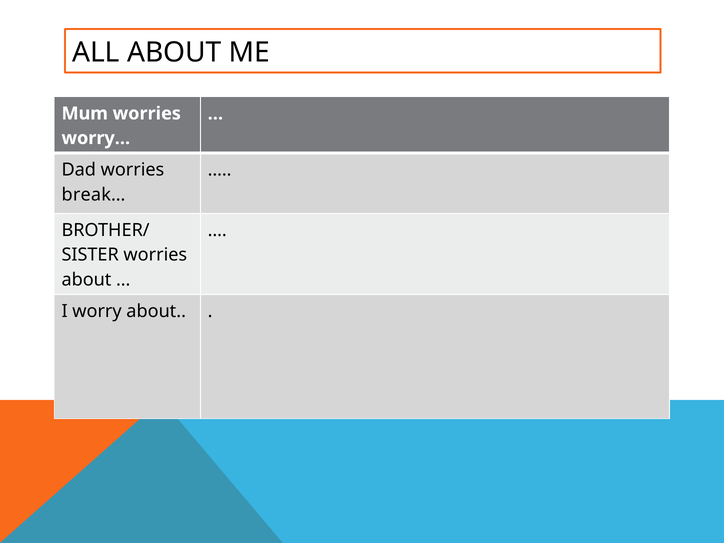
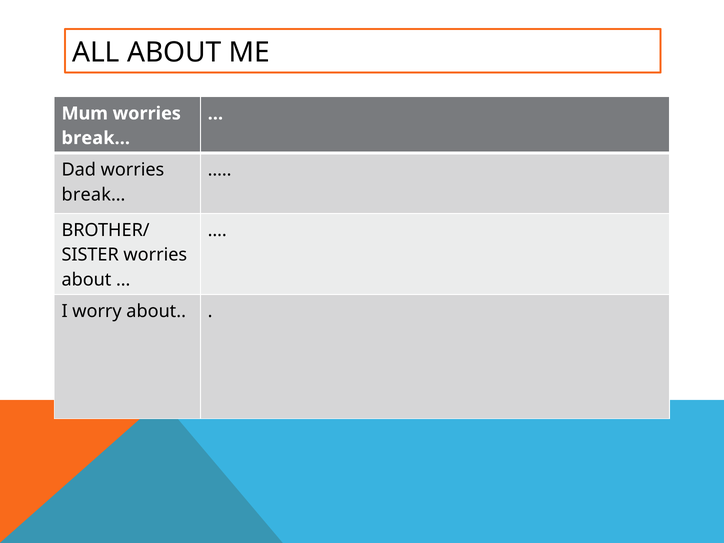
worry… at (96, 138): worry… -> break…
